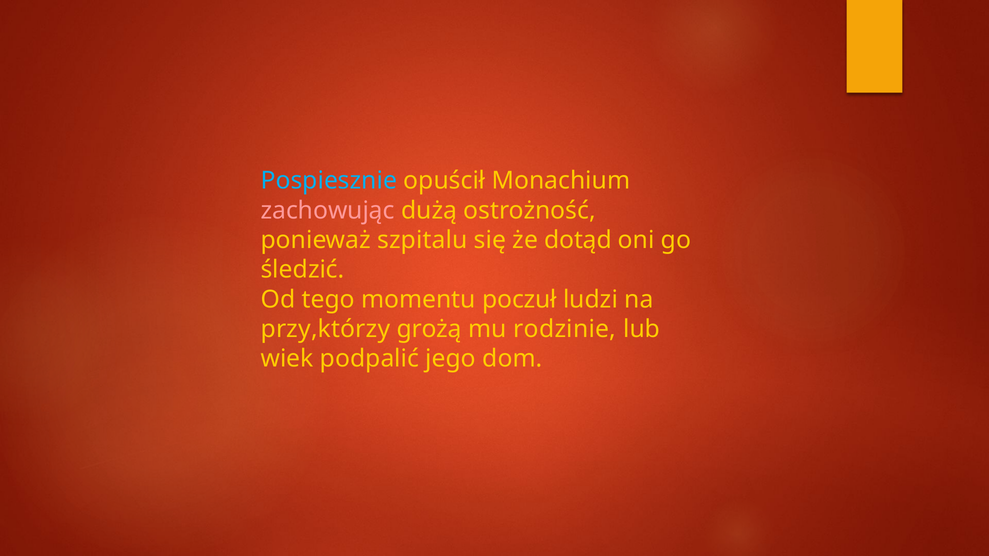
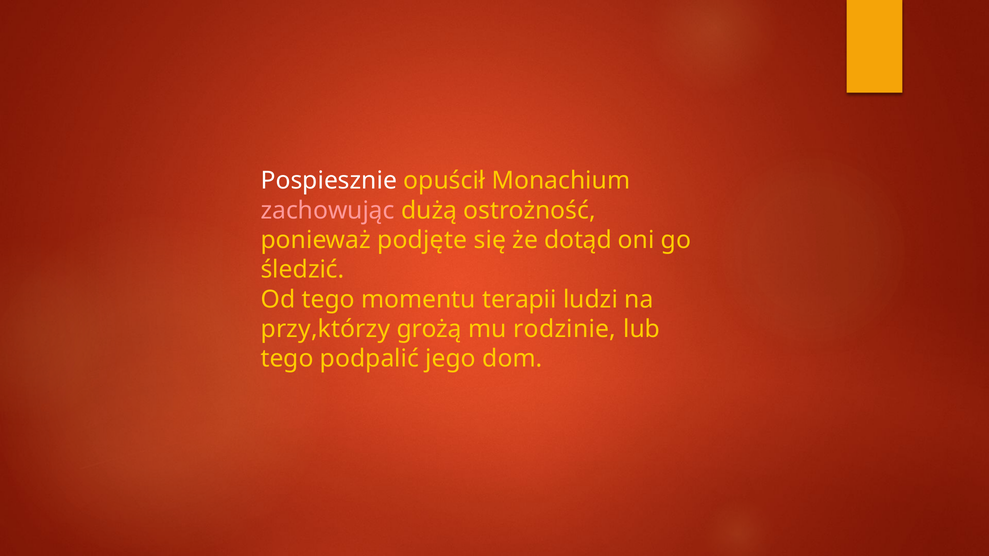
Pospiesznie colour: light blue -> white
szpitalu: szpitalu -> podjęte
poczuł: poczuł -> terapii
wiek at (287, 359): wiek -> tego
